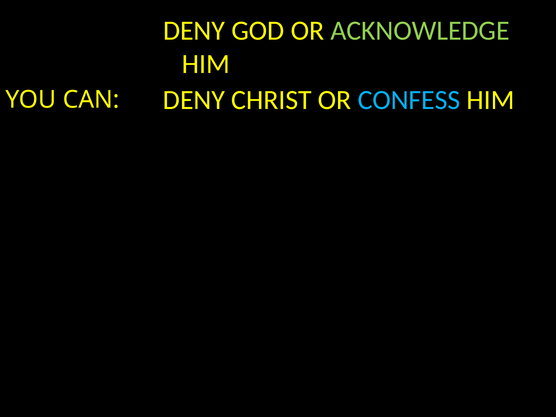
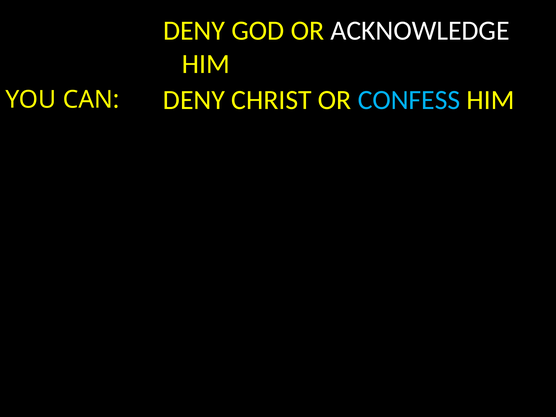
ACKNOWLEDGE colour: light green -> white
